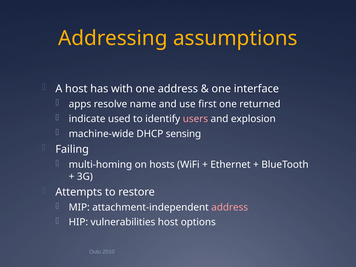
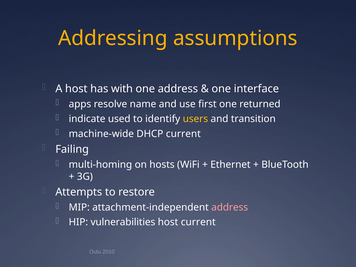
users colour: pink -> yellow
explosion: explosion -> transition
DHCP sensing: sensing -> current
host options: options -> current
